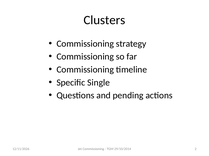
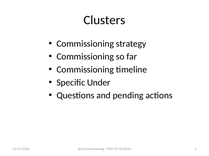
Single: Single -> Under
